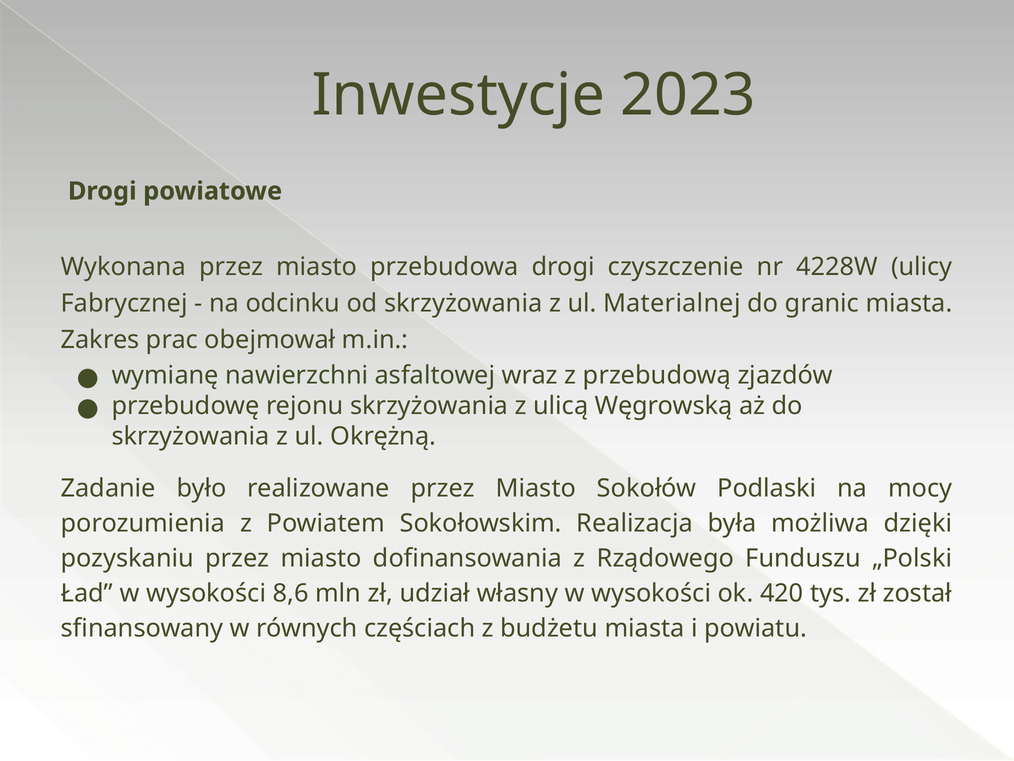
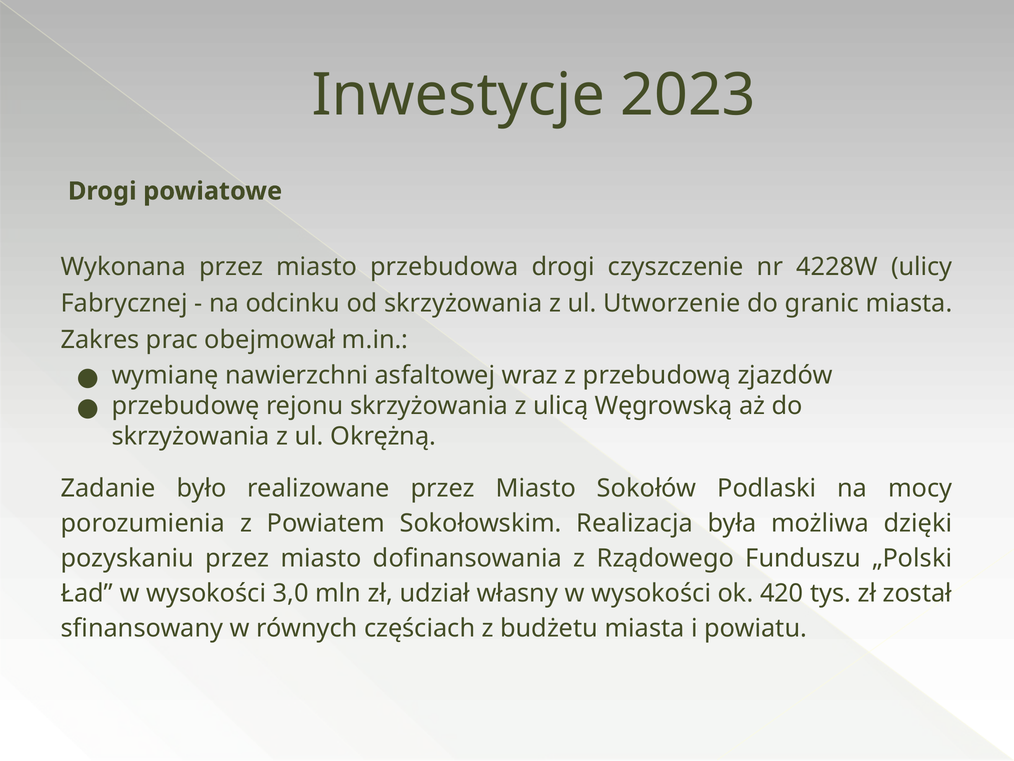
Materialnej: Materialnej -> Utworzenie
8,6: 8,6 -> 3,0
